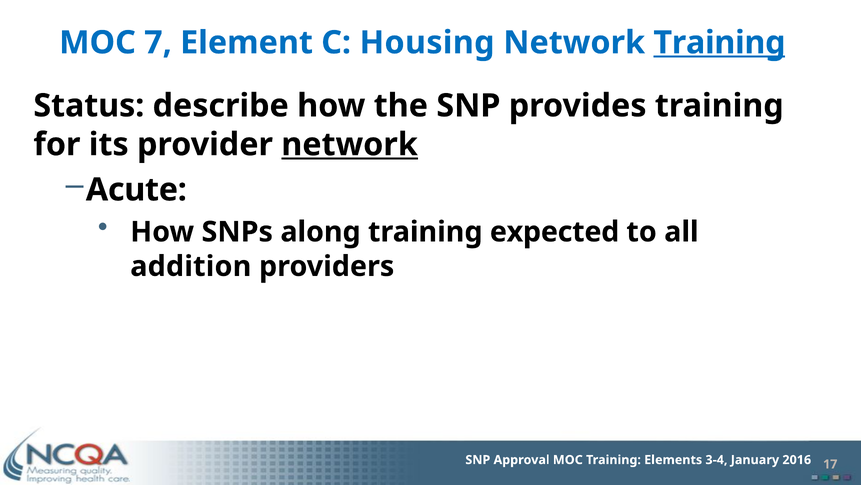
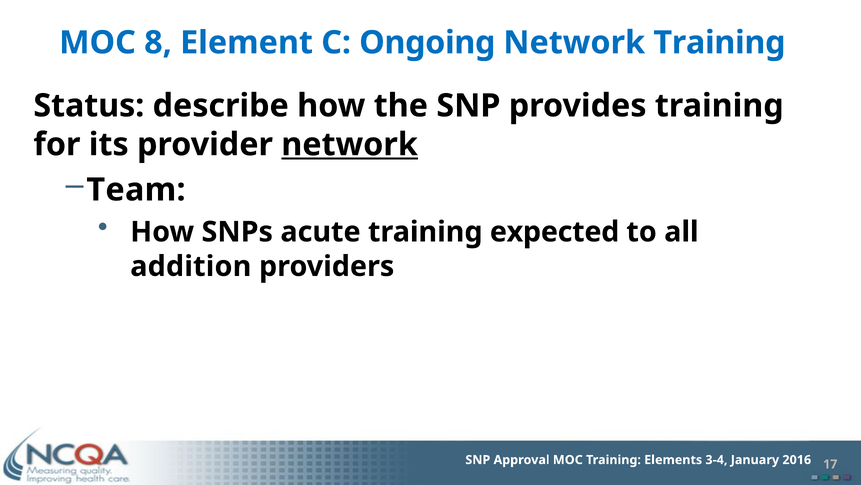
7: 7 -> 8
Housing: Housing -> Ongoing
Training at (719, 43) underline: present -> none
Acute: Acute -> Team
along: along -> acute
